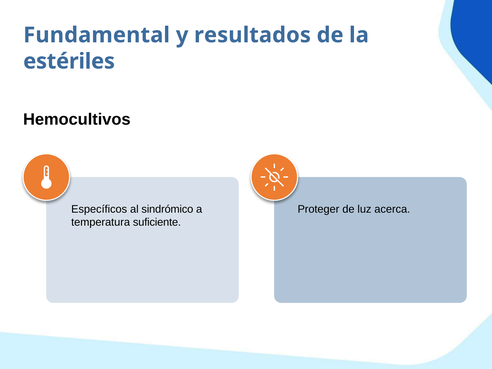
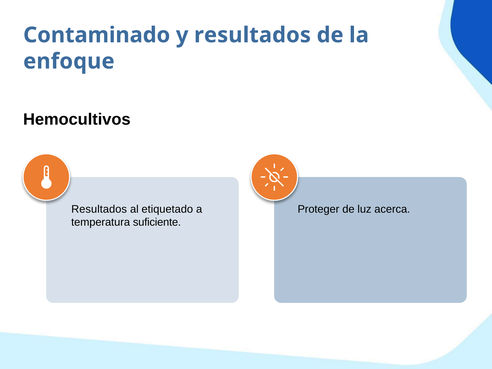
Fundamental: Fundamental -> Contaminado
estériles: estériles -> enfoque
Específicos at (99, 209): Específicos -> Resultados
sindrómico: sindrómico -> etiquetado
